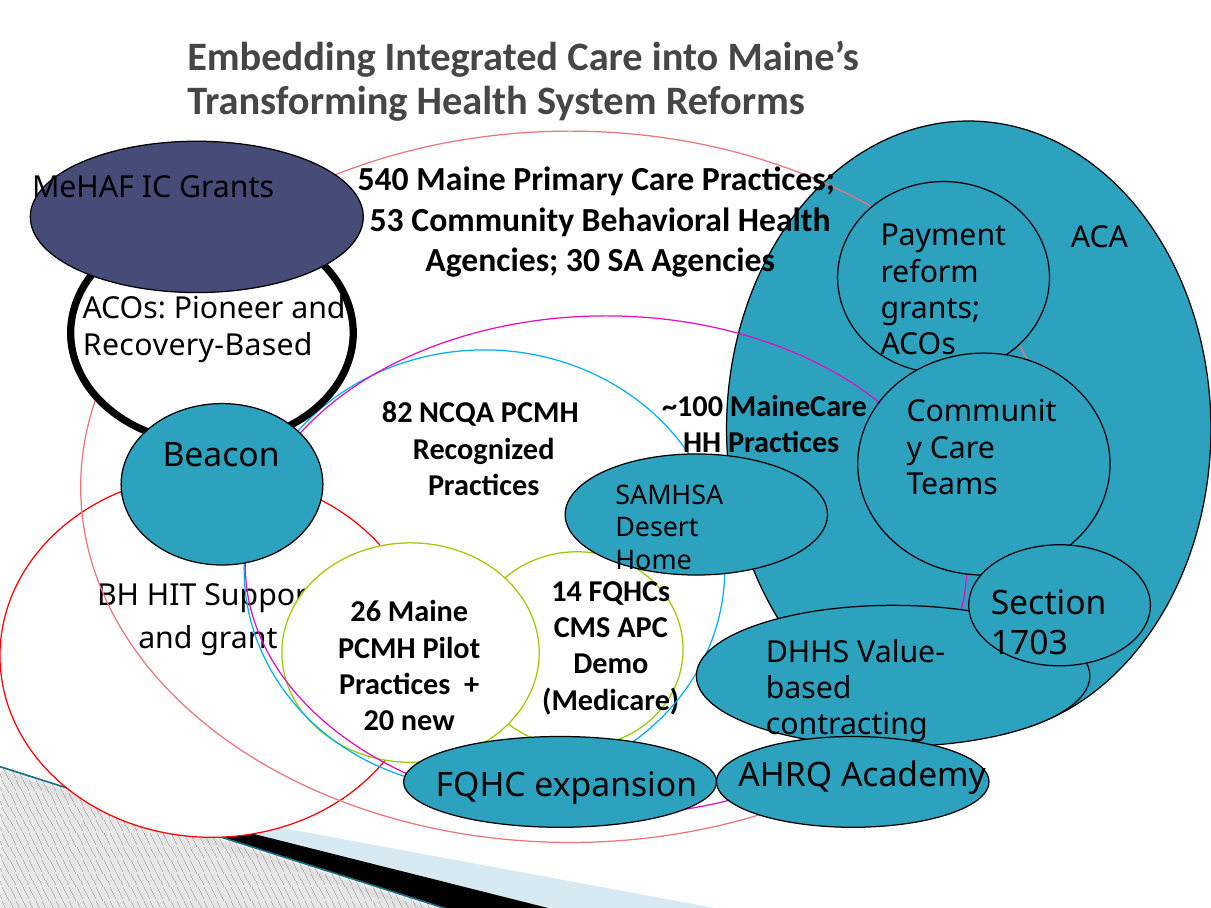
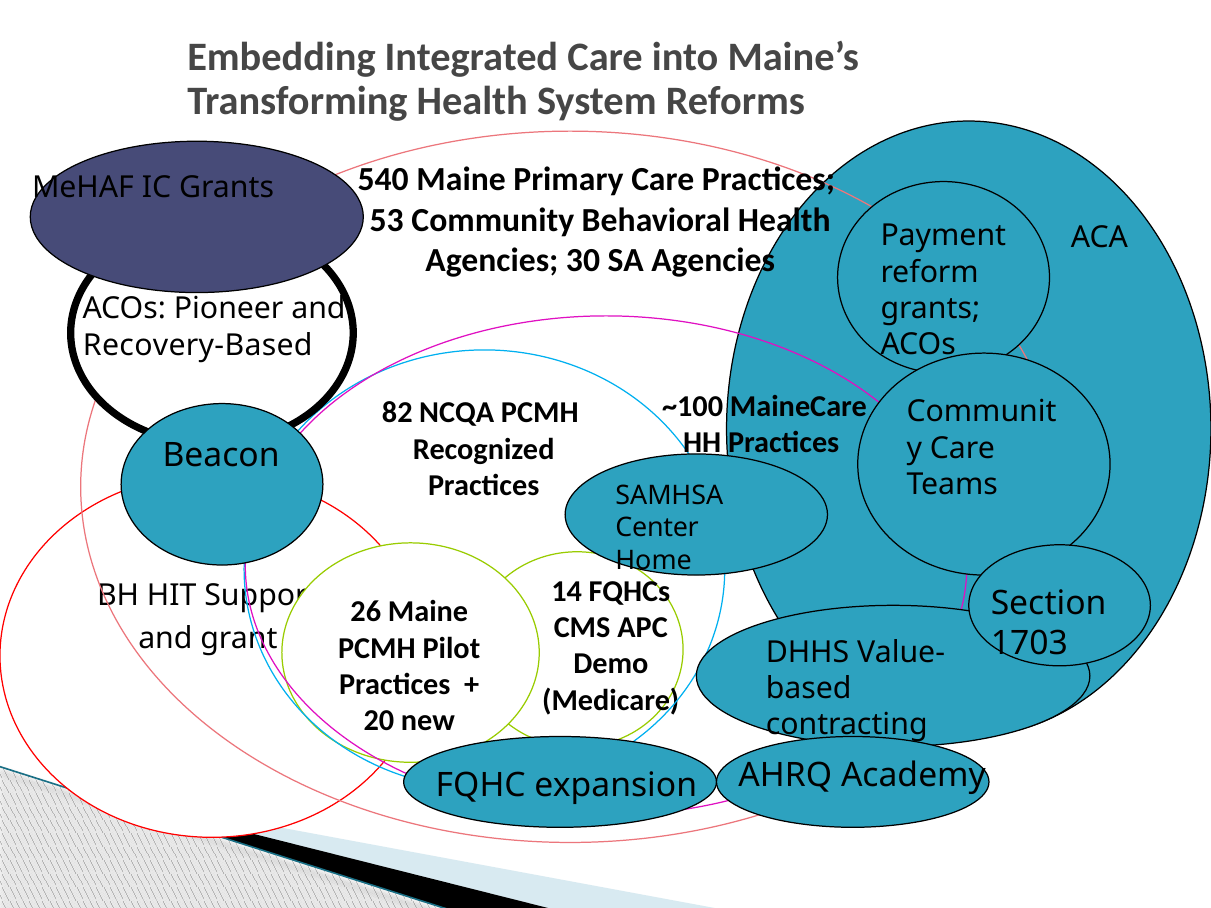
Desert: Desert -> Center
